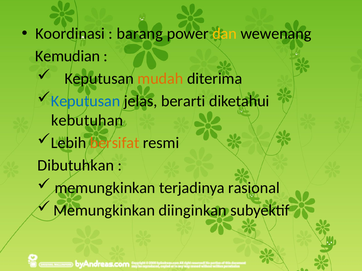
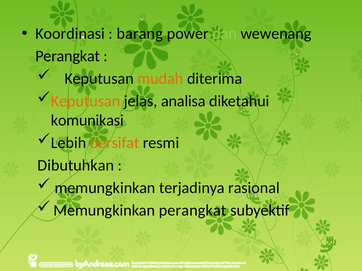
dan colour: yellow -> light green
Kemudian at (68, 56): Kemudian -> Perangkat
Keputusan at (86, 101) colour: blue -> orange
berarti: berarti -> analisa
kebutuhan: kebutuhan -> komunikasi
Memungkinkan diinginkan: diinginkan -> perangkat
